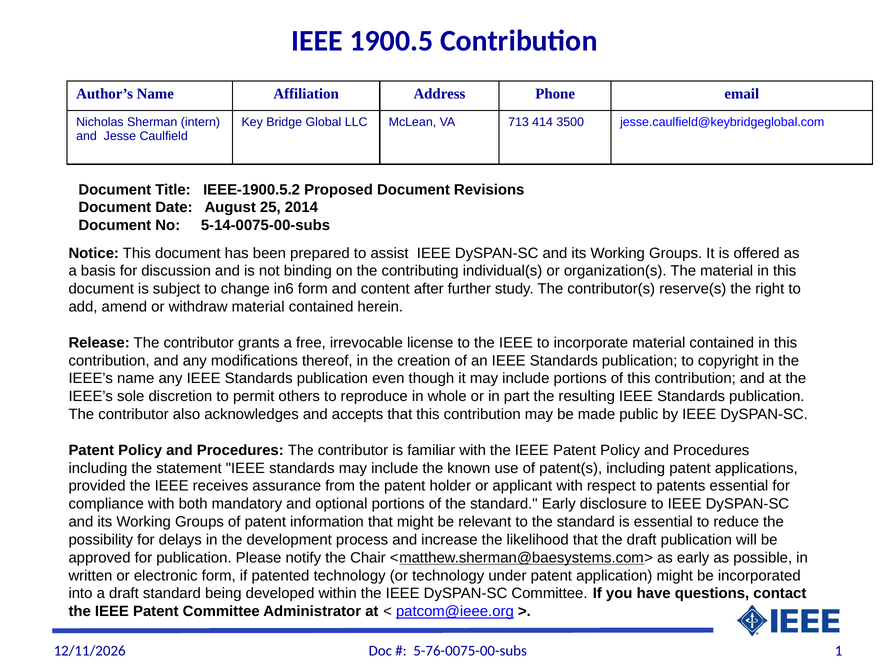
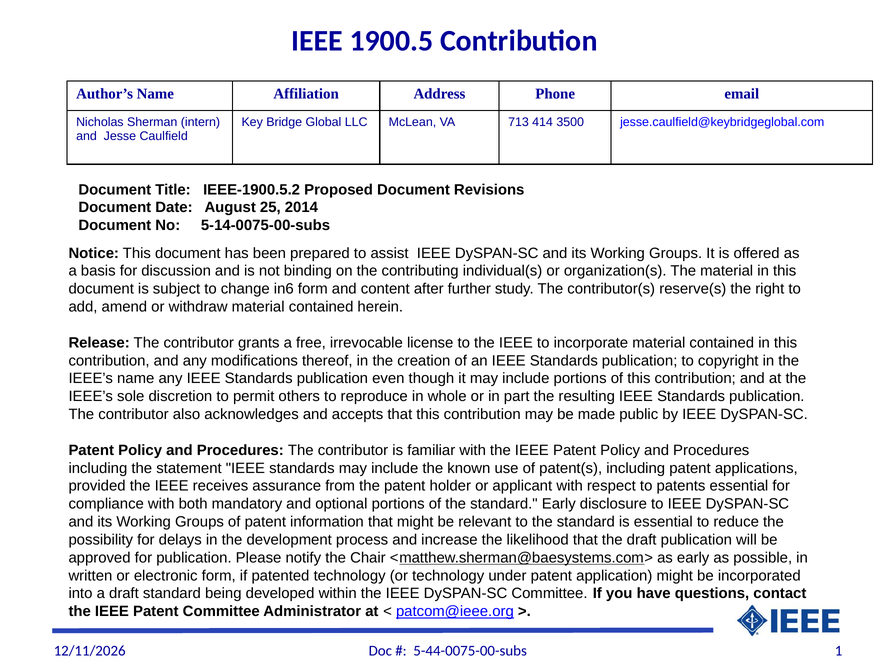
5-76-0075-00-subs: 5-76-0075-00-subs -> 5-44-0075-00-subs
